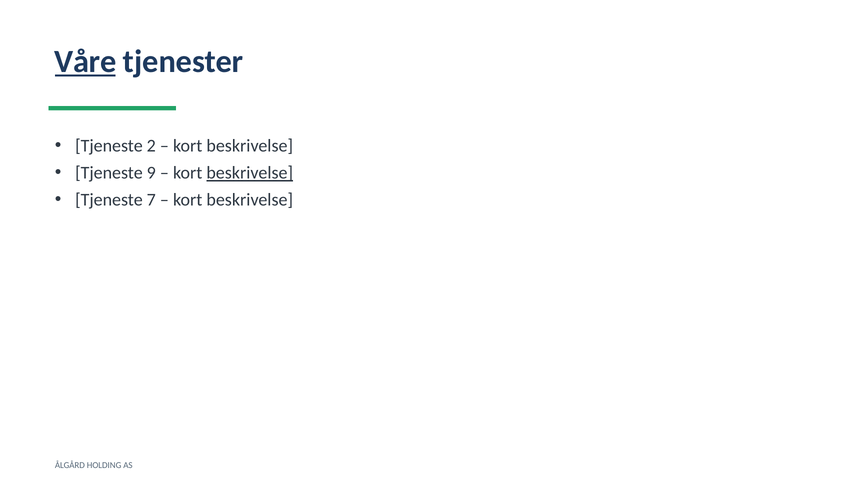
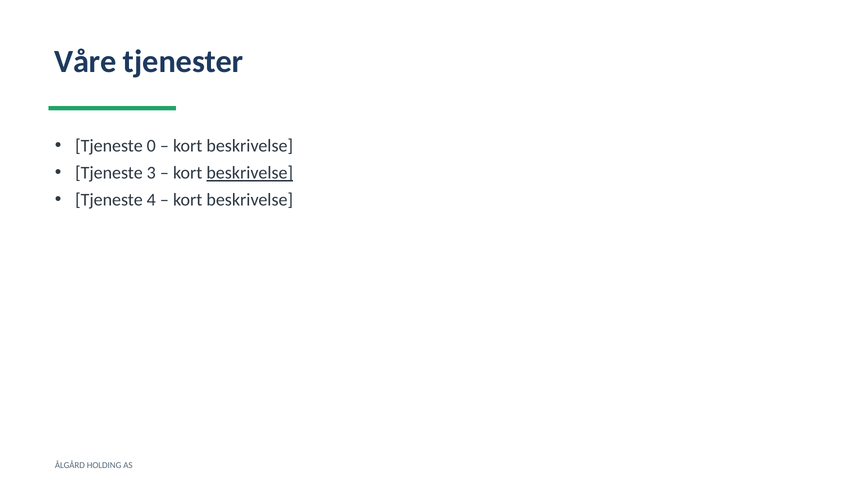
Våre underline: present -> none
2: 2 -> 0
9: 9 -> 3
7: 7 -> 4
